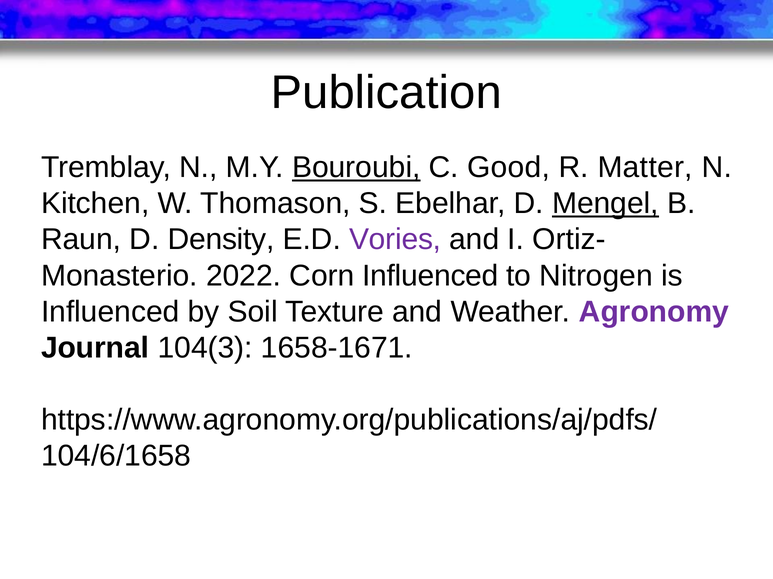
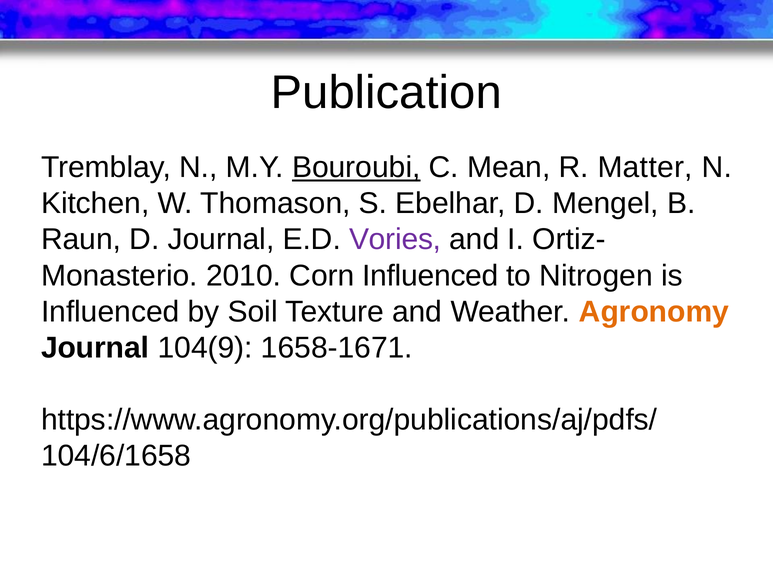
Good: Good -> Mean
Mengel underline: present -> none
D Density: Density -> Journal
2022: 2022 -> 2010
Agronomy colour: purple -> orange
104(3: 104(3 -> 104(9
